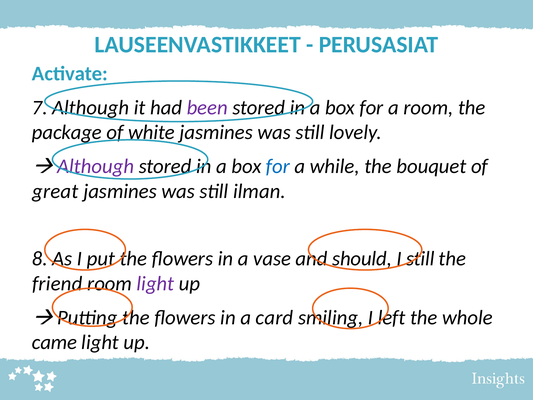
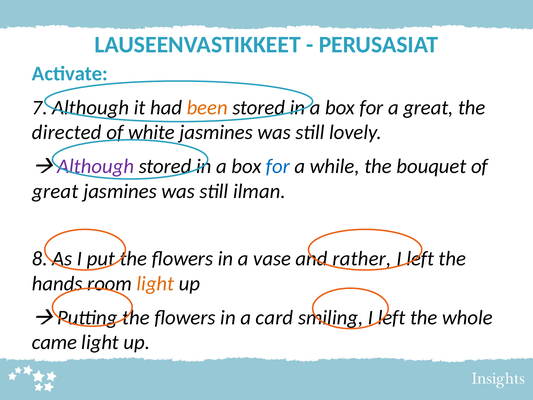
been colour: purple -> orange
a room: room -> great
package: package -> directed
should: should -> rather
still at (420, 259): still -> left
friend: friend -> hands
light at (155, 284) colour: purple -> orange
